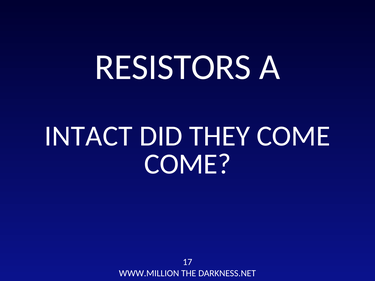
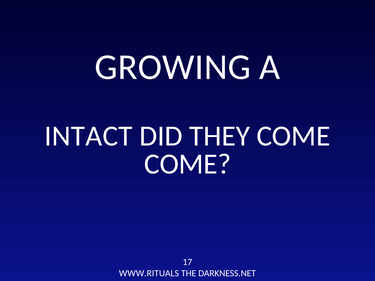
RESISTORS: RESISTORS -> GROWING
WWW.MILLION: WWW.MILLION -> WWW.RITUALS
